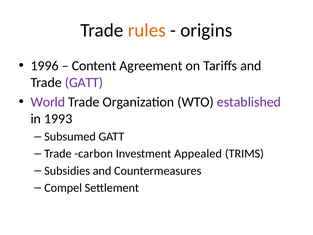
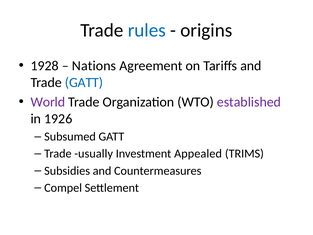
rules colour: orange -> blue
1996: 1996 -> 1928
Content: Content -> Nations
GATT at (84, 82) colour: purple -> blue
1993: 1993 -> 1926
carbon: carbon -> usually
